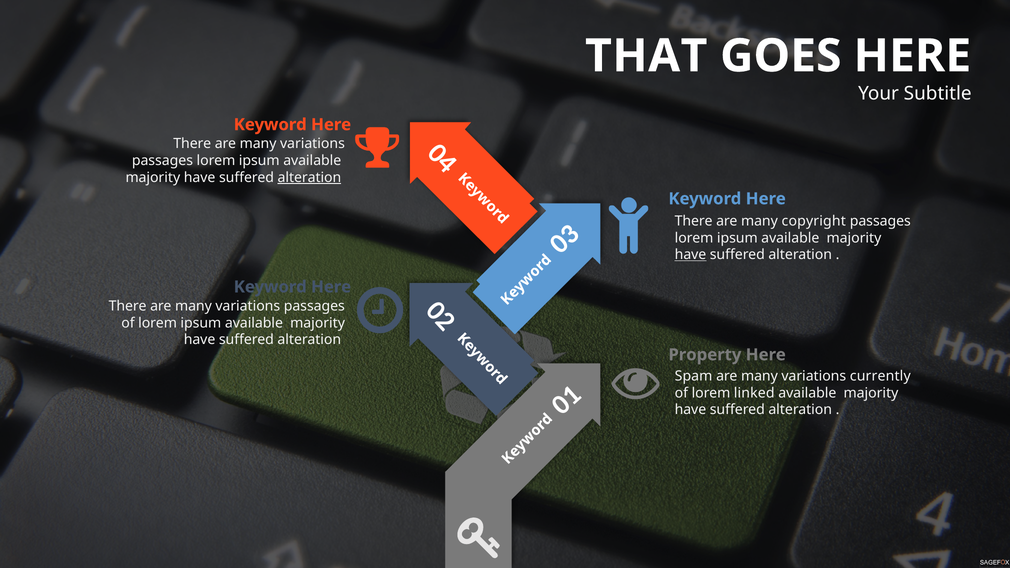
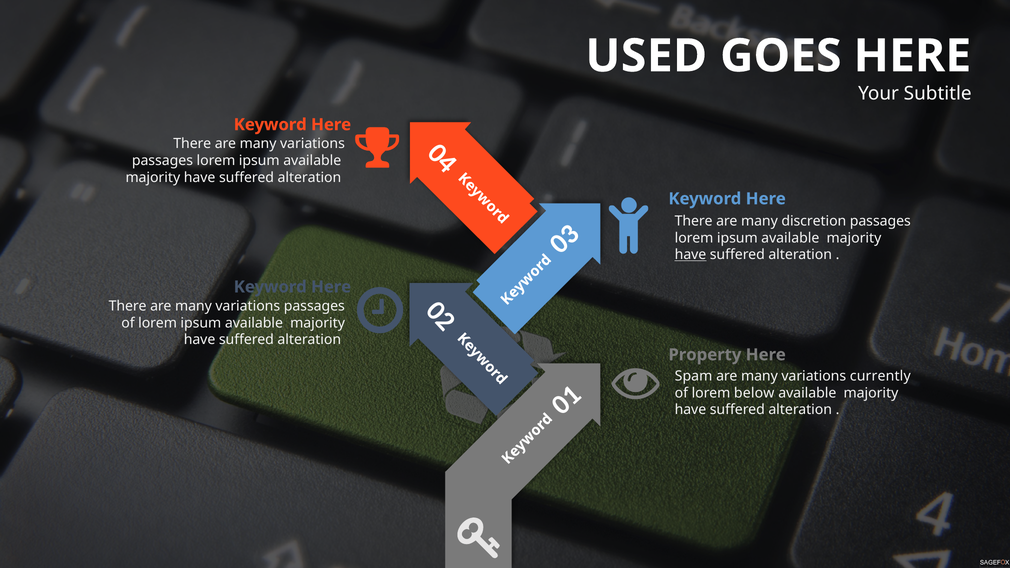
THAT: THAT -> USED
alteration at (309, 178) underline: present -> none
copyright: copyright -> discretion
linked: linked -> below
